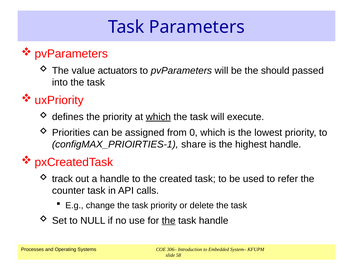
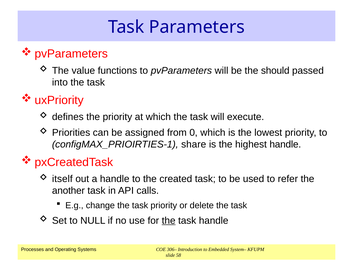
actuators: actuators -> functions
which at (158, 117) underline: present -> none
track: track -> itself
counter: counter -> another
